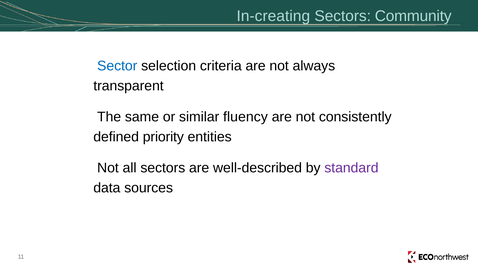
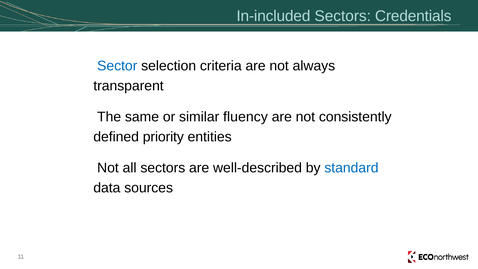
In-creating: In-creating -> In-included
Community: Community -> Credentials
standard colour: purple -> blue
